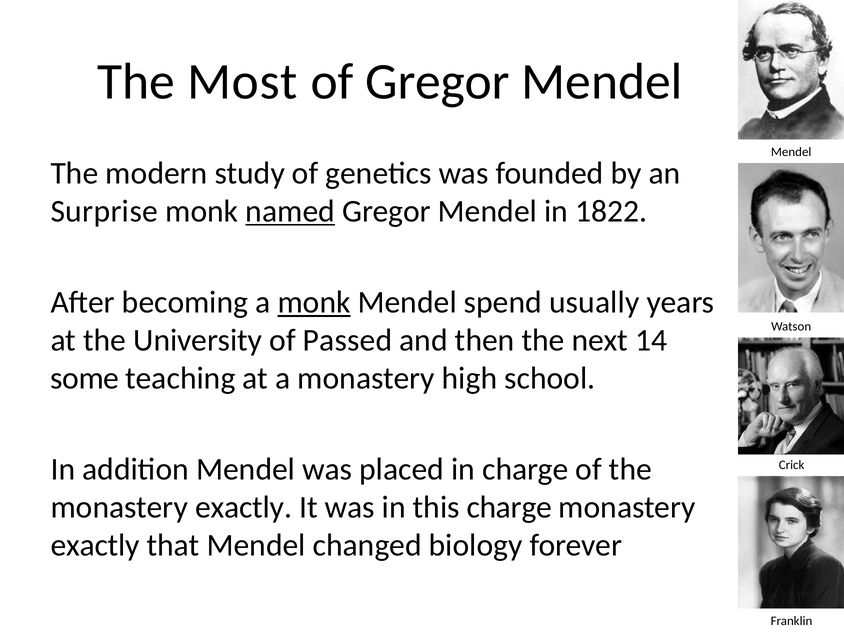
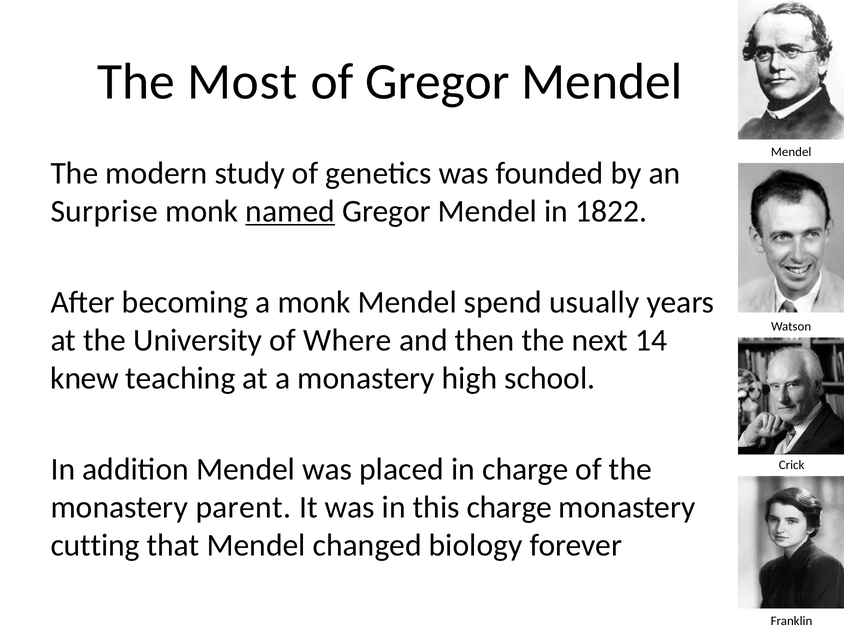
monk at (314, 302) underline: present -> none
Passed: Passed -> Where
some: some -> knew
exactly at (244, 507): exactly -> parent
exactly at (95, 545): exactly -> cutting
